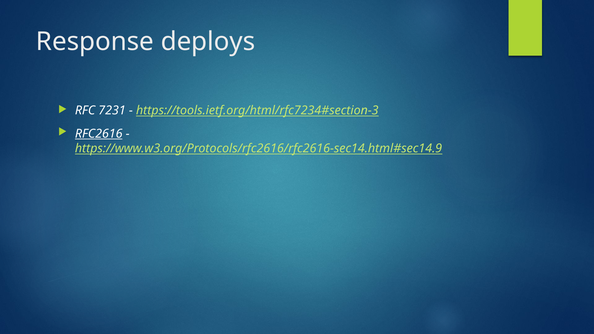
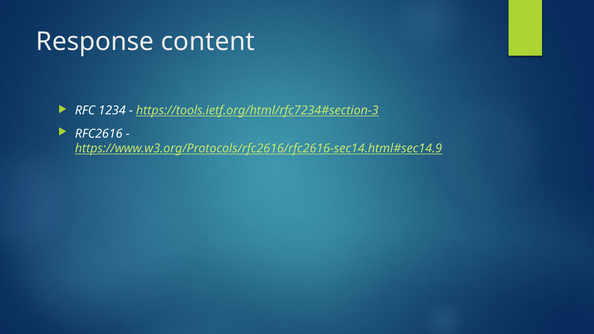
deploys: deploys -> content
7231: 7231 -> 1234
RFC2616 underline: present -> none
